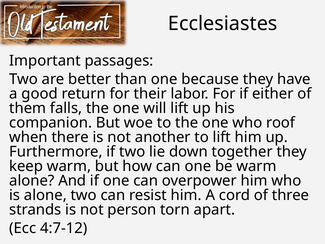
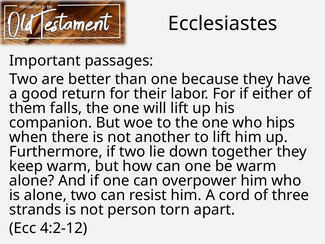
roof: roof -> hips
4:7-12: 4:7-12 -> 4:2-12
